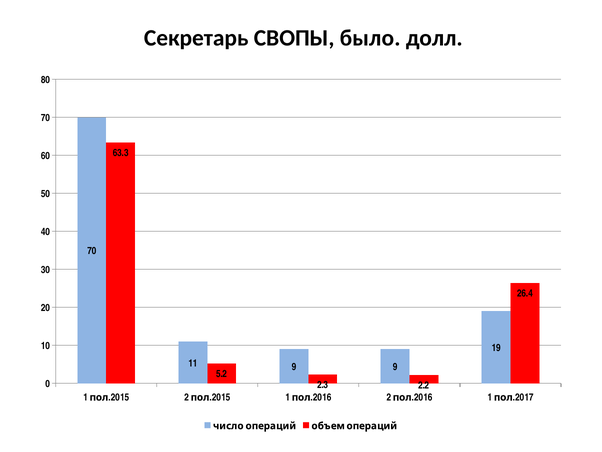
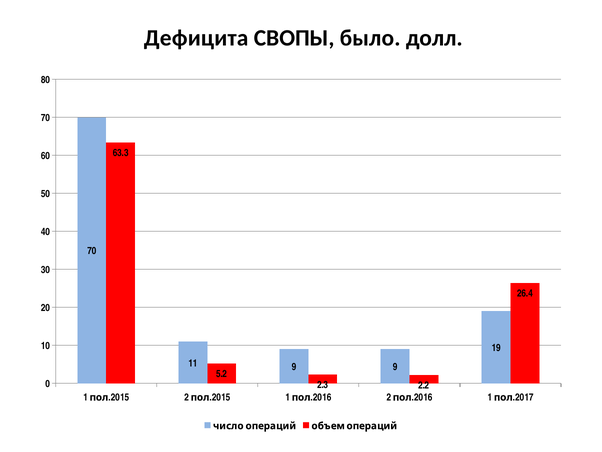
Секретарь: Секретарь -> Дефицита
